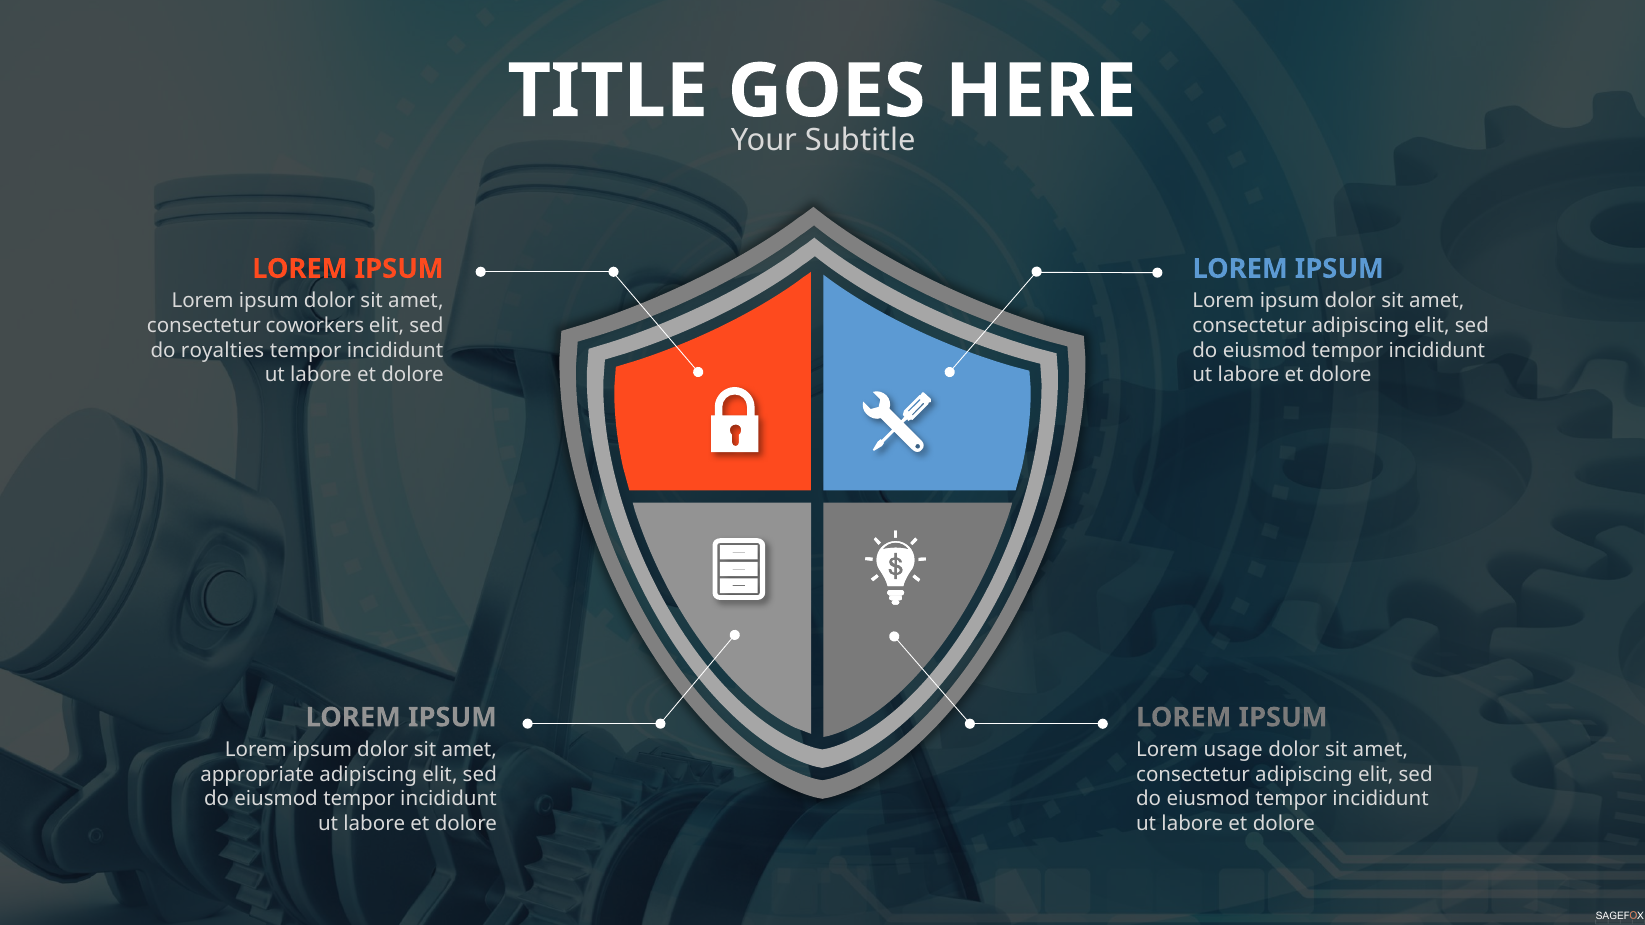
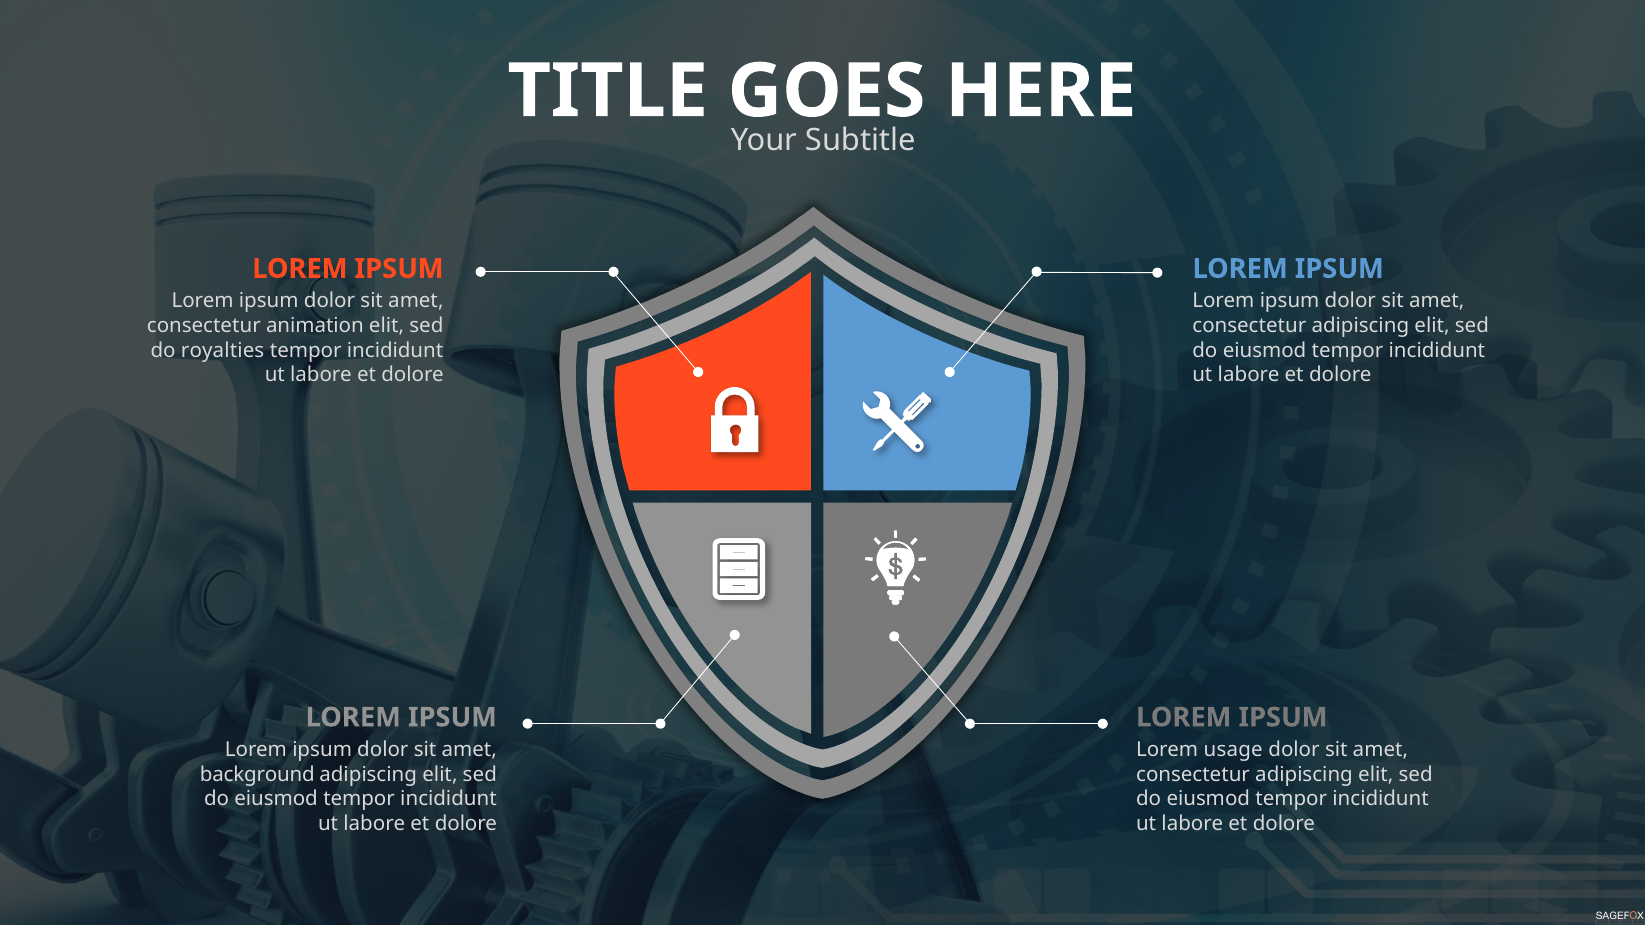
coworkers: coworkers -> animation
appropriate: appropriate -> background
